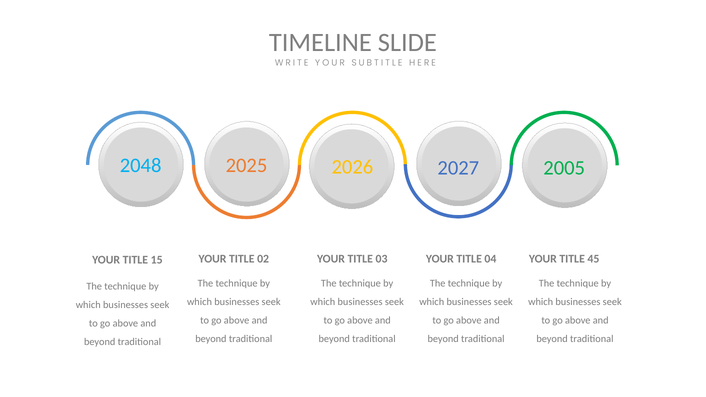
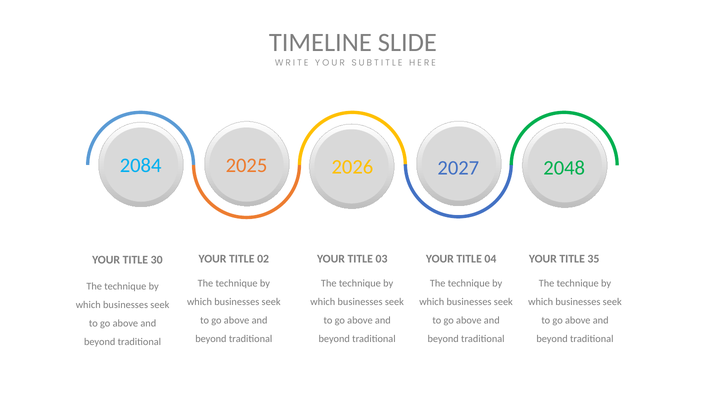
2048: 2048 -> 2084
2005: 2005 -> 2048
45: 45 -> 35
15: 15 -> 30
